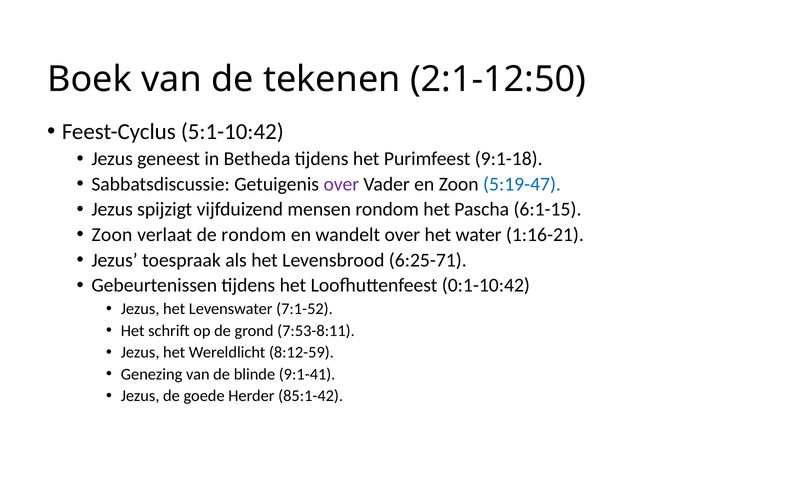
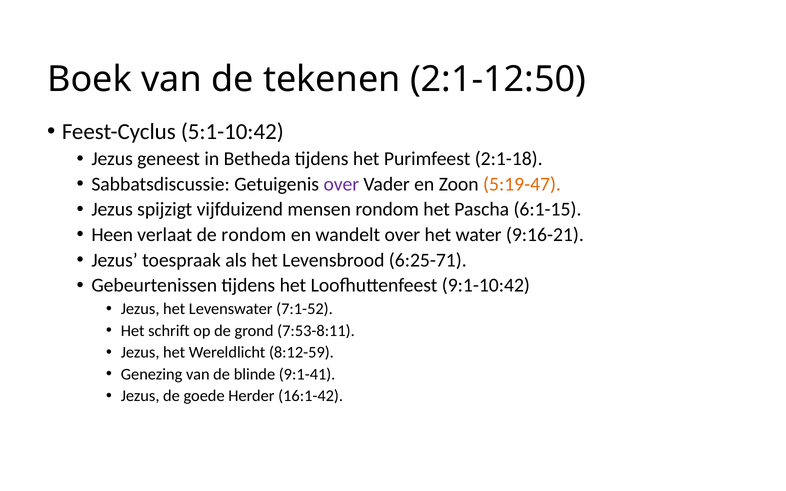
9:1-18: 9:1-18 -> 2:1-18
5:19-47 colour: blue -> orange
Zoon at (112, 235): Zoon -> Heen
1:16-21: 1:16-21 -> 9:16-21
0:1-10:42: 0:1-10:42 -> 9:1-10:42
85:1-42: 85:1-42 -> 16:1-42
